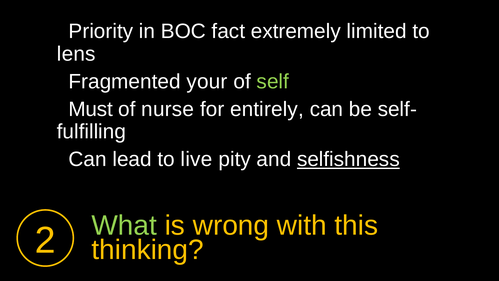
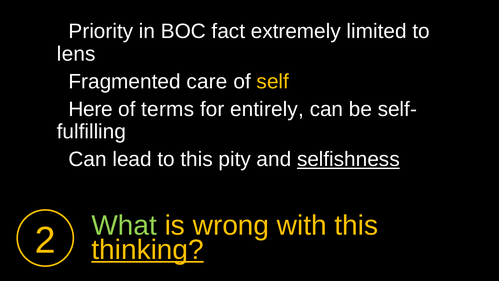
your: your -> care
self colour: light green -> yellow
Must: Must -> Here
nurse: nurse -> terms
to live: live -> this
thinking underline: none -> present
